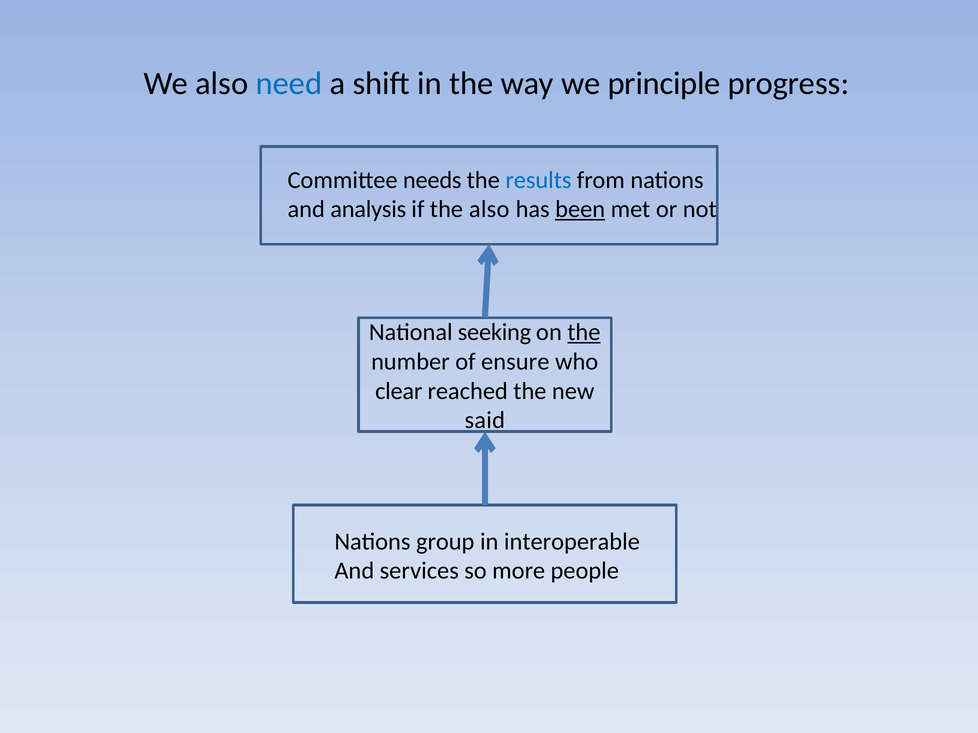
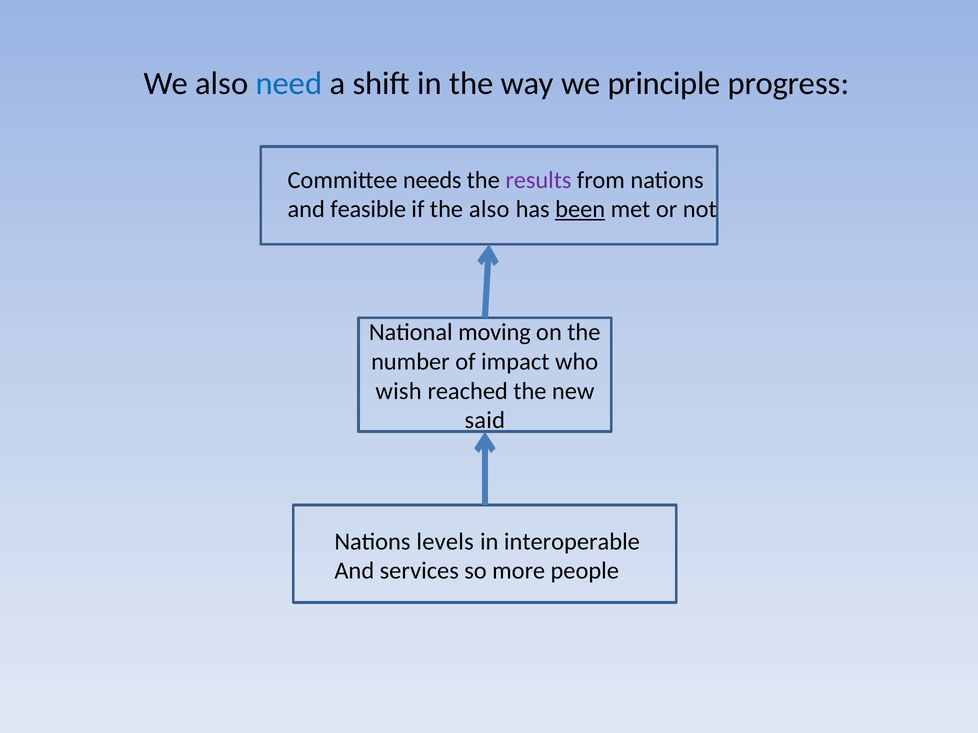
results colour: blue -> purple
analysis: analysis -> feasible
seeking: seeking -> moving
the at (584, 333) underline: present -> none
ensure: ensure -> impact
clear: clear -> wish
group: group -> levels
